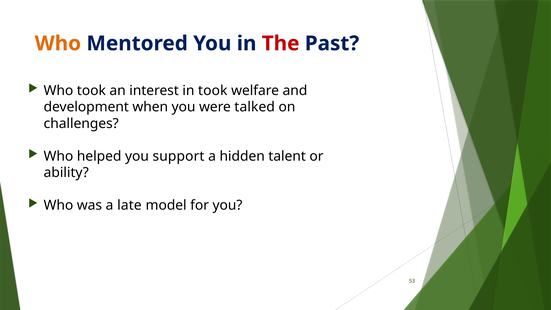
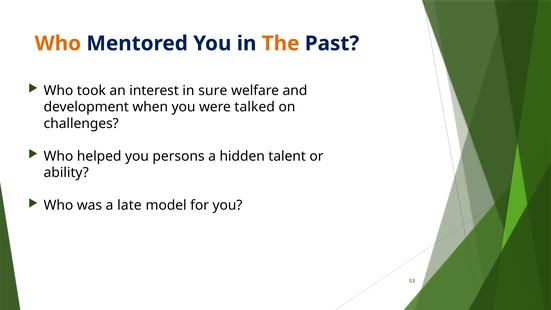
The colour: red -> orange
in took: took -> sure
support: support -> persons
